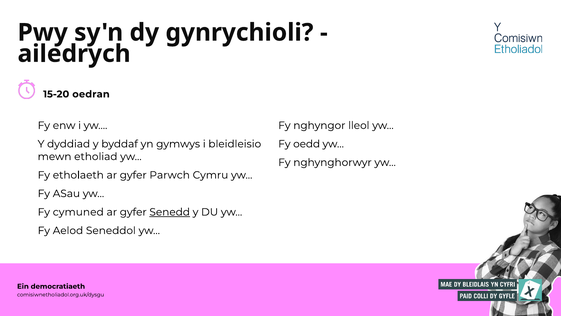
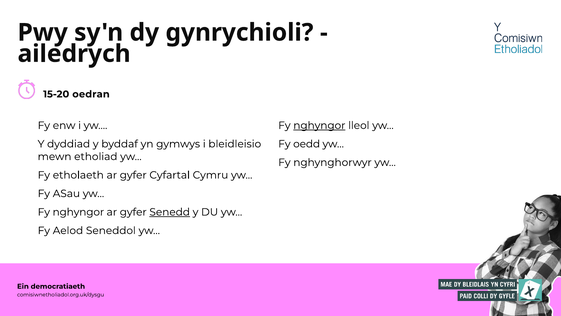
nghyngor at (319, 125) underline: none -> present
Parwch: Parwch -> Cyfartal
cymuned at (78, 212): cymuned -> nghyngor
